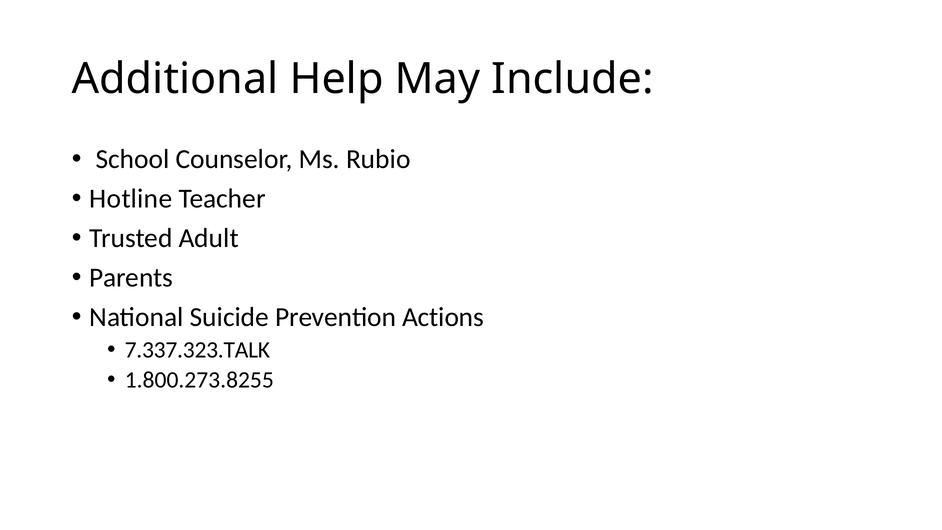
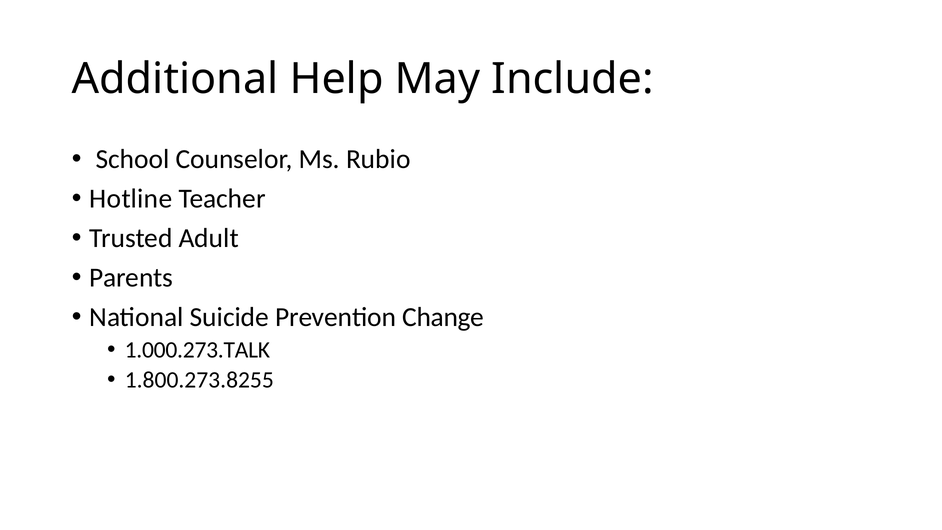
Actions: Actions -> Change
7.337.323.TALK: 7.337.323.TALK -> 1.000.273.TALK
